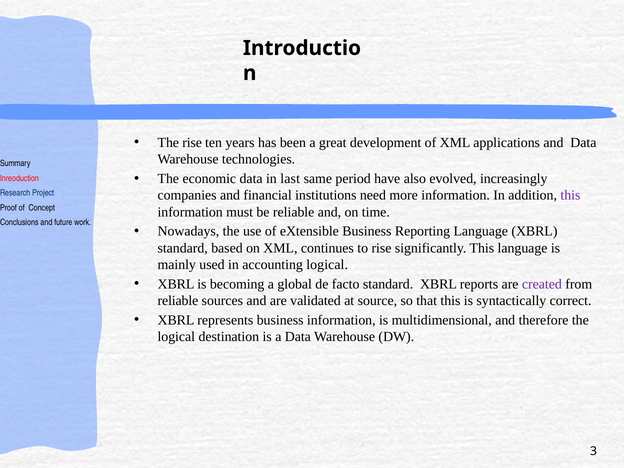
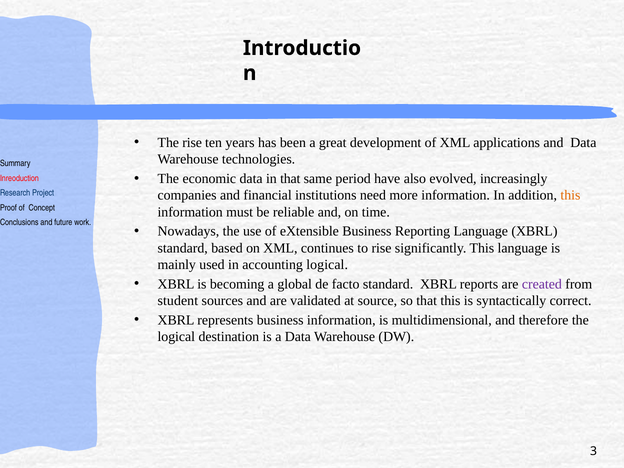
in last: last -> that
this at (570, 195) colour: purple -> orange
reliable at (178, 301): reliable -> student
